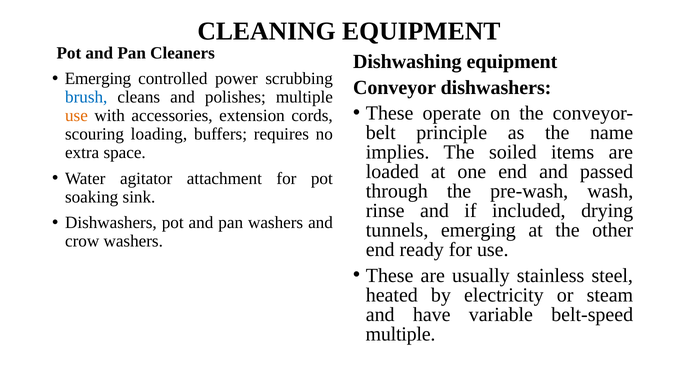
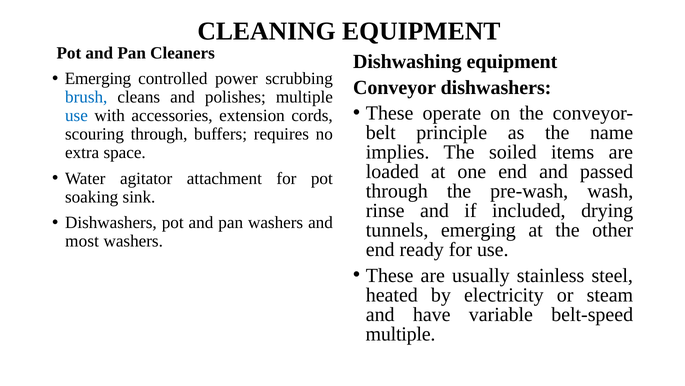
use at (76, 115) colour: orange -> blue
scouring loading: loading -> through
crow: crow -> most
